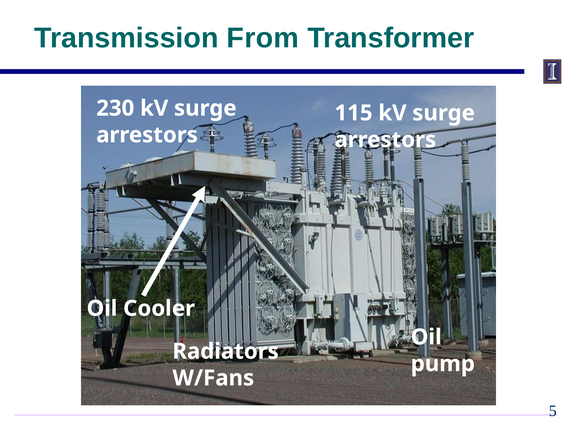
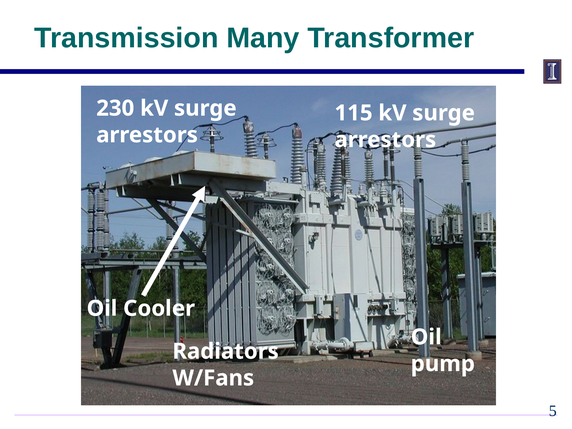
From: From -> Many
